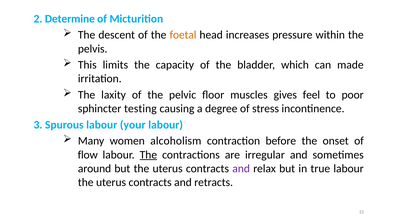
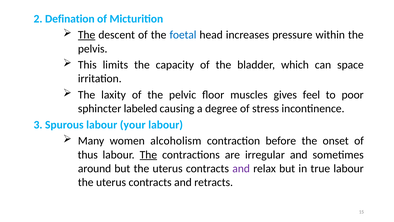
Determine: Determine -> Defination
The at (87, 35) underline: none -> present
foetal colour: orange -> blue
made: made -> space
testing: testing -> labeled
flow: flow -> thus
